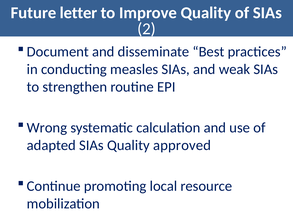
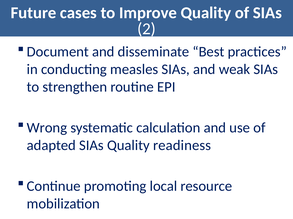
letter: letter -> cases
approved: approved -> readiness
